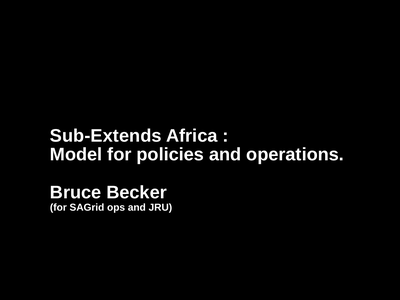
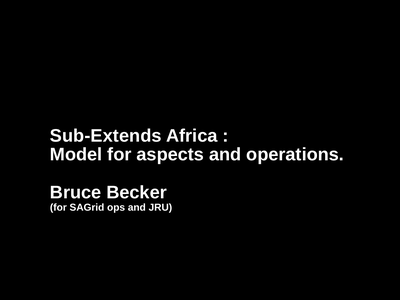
policies: policies -> aspects
